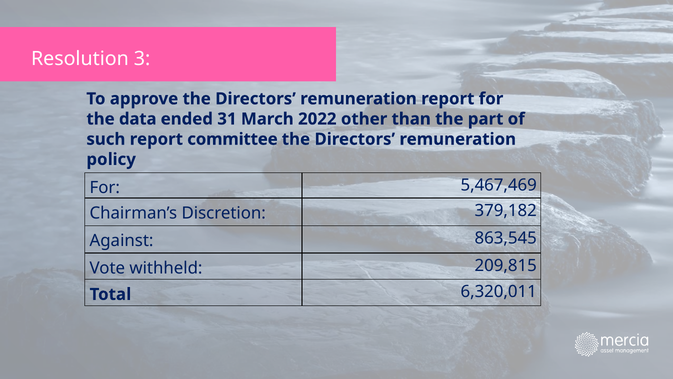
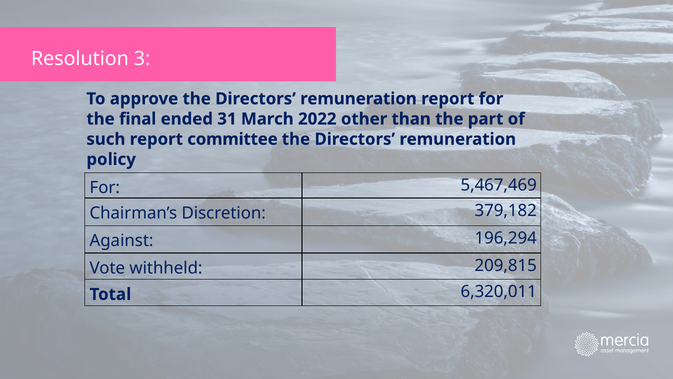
data: data -> final
863,545: 863,545 -> 196,294
